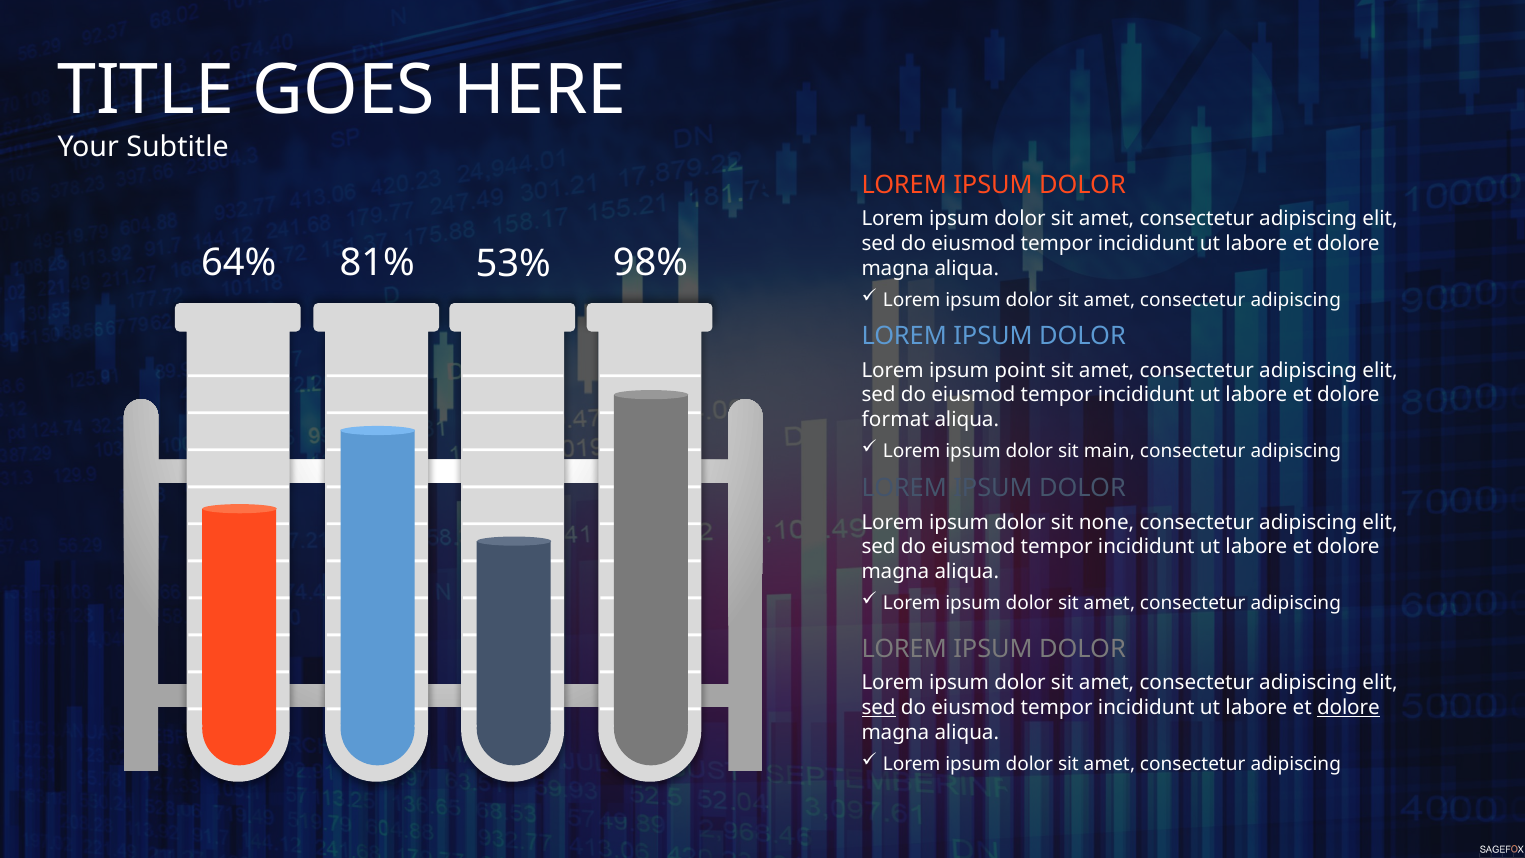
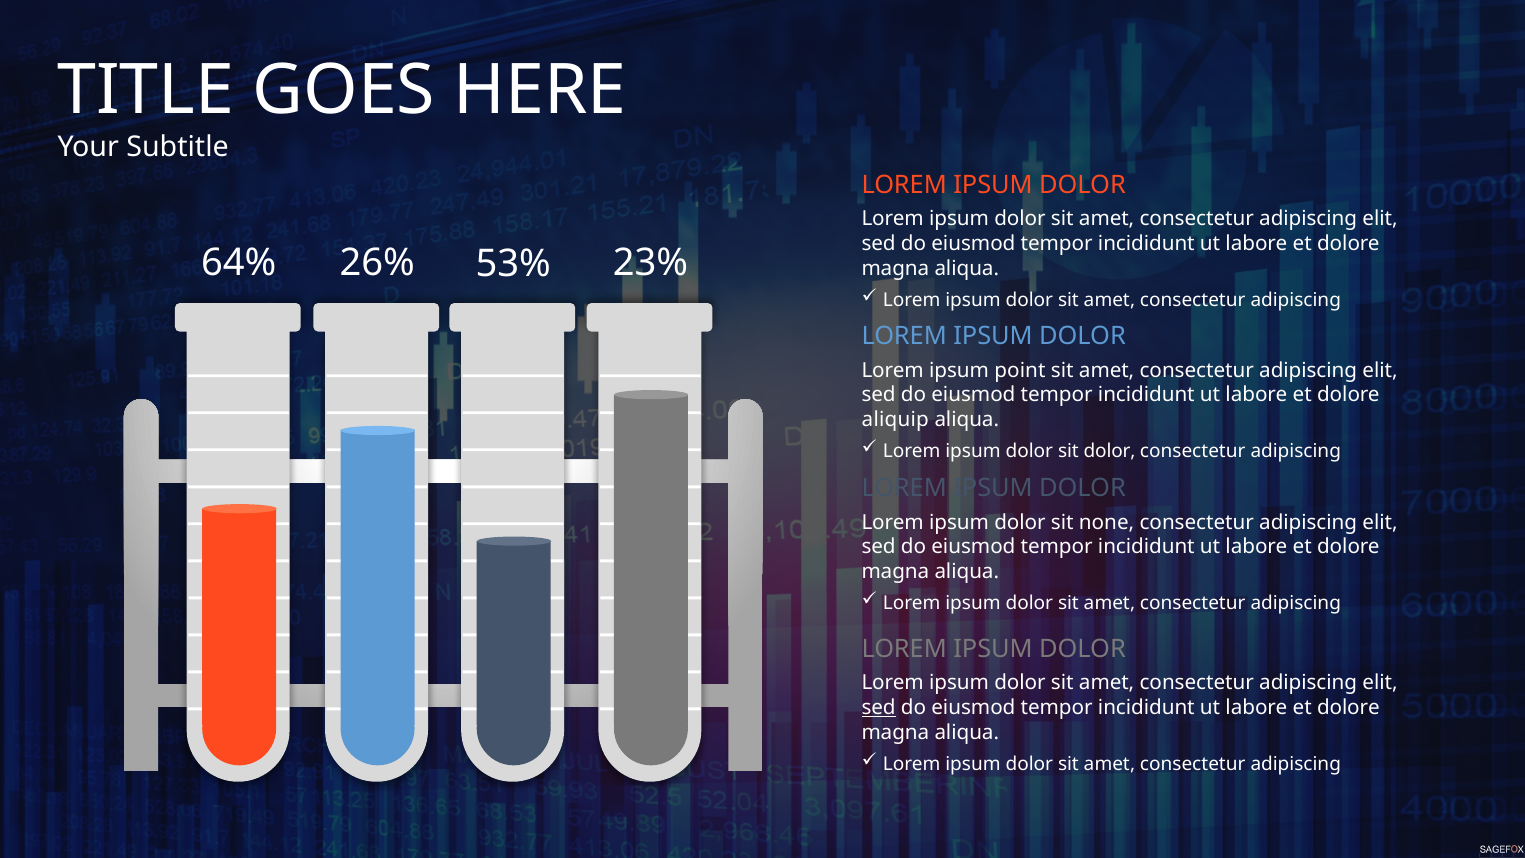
81%: 81% -> 26%
98%: 98% -> 23%
format: format -> aliquip
sit main: main -> dolor
dolore at (1348, 708) underline: present -> none
